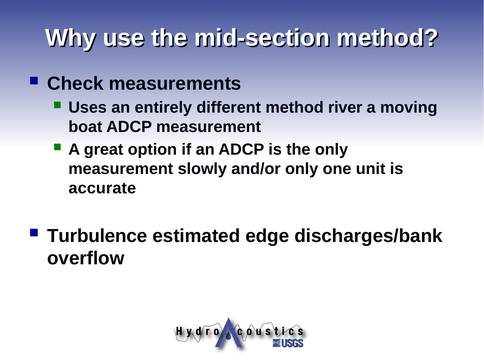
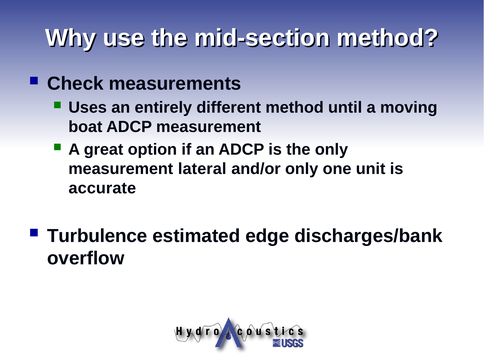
river: river -> until
slowly: slowly -> lateral
